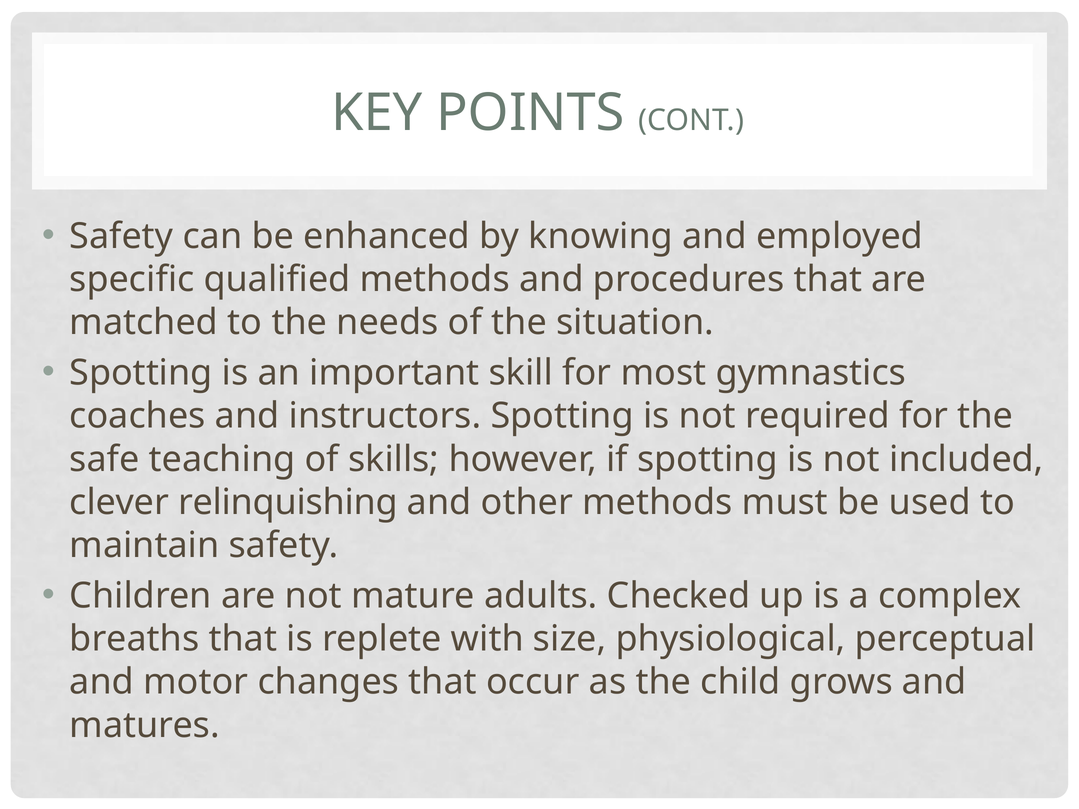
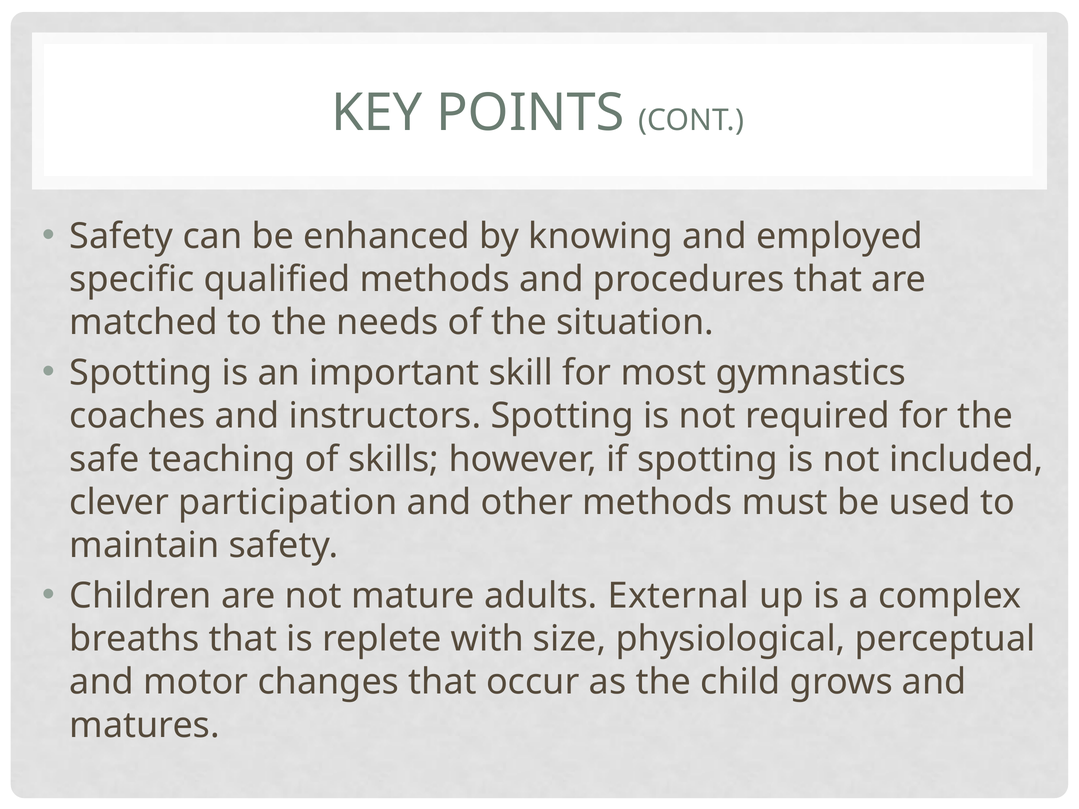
relinquishing: relinquishing -> participation
Checked: Checked -> External
